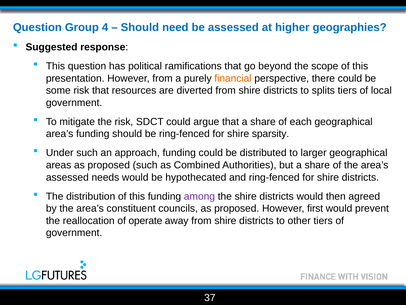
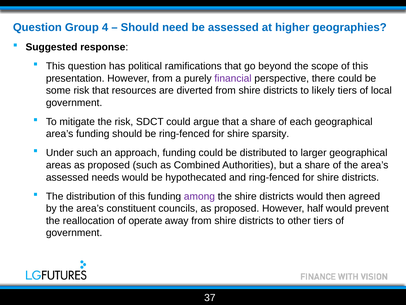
financial colour: orange -> purple
splits: splits -> likely
first: first -> half
